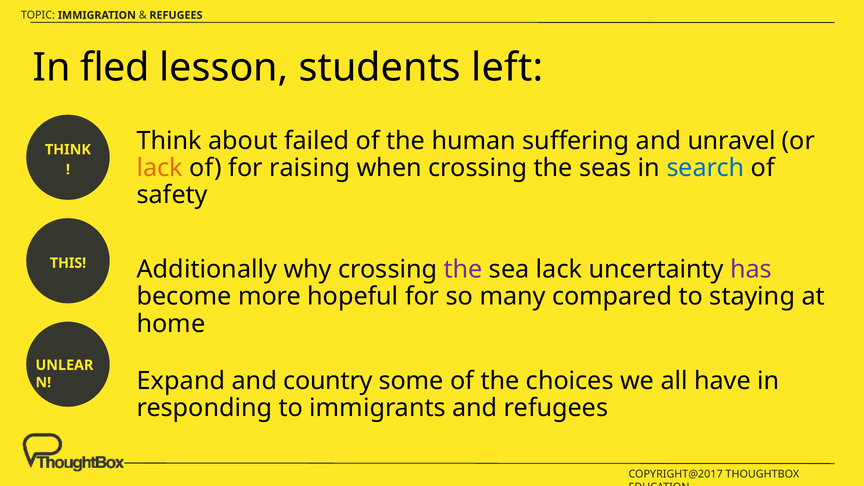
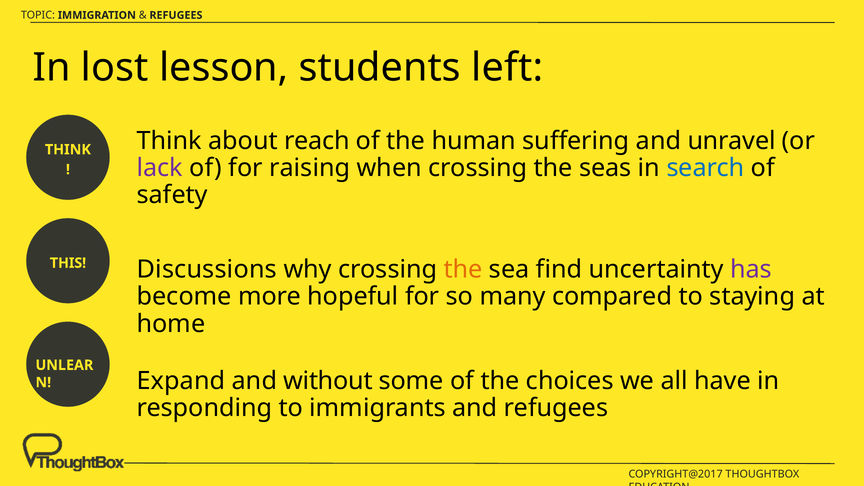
fled: fled -> lost
failed: failed -> reach
lack at (160, 168) colour: orange -> purple
Additionally: Additionally -> Discussions
the at (463, 270) colour: purple -> orange
sea lack: lack -> find
country: country -> without
